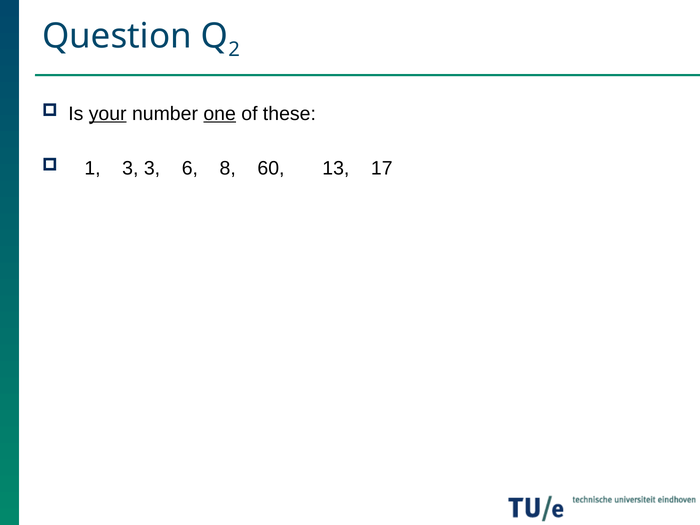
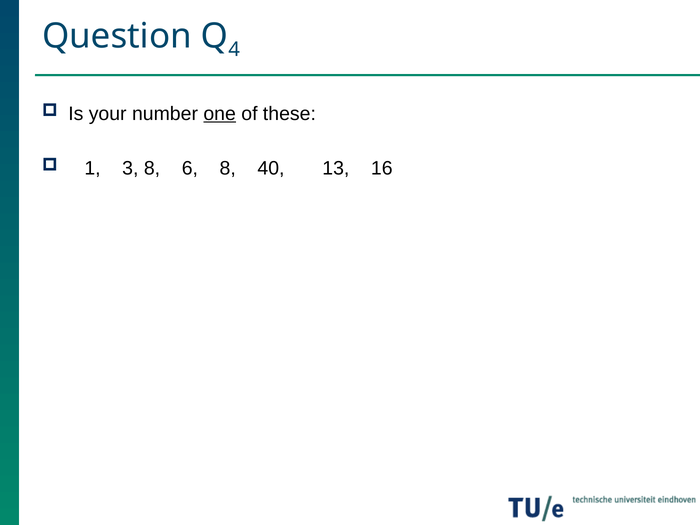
2: 2 -> 4
your underline: present -> none
3 3: 3 -> 8
60: 60 -> 40
17: 17 -> 16
